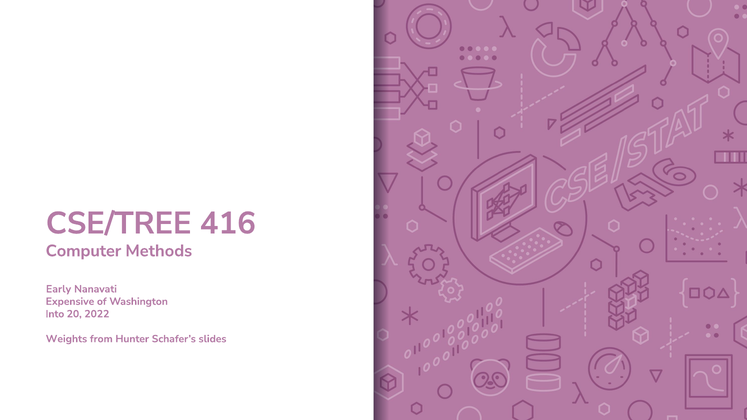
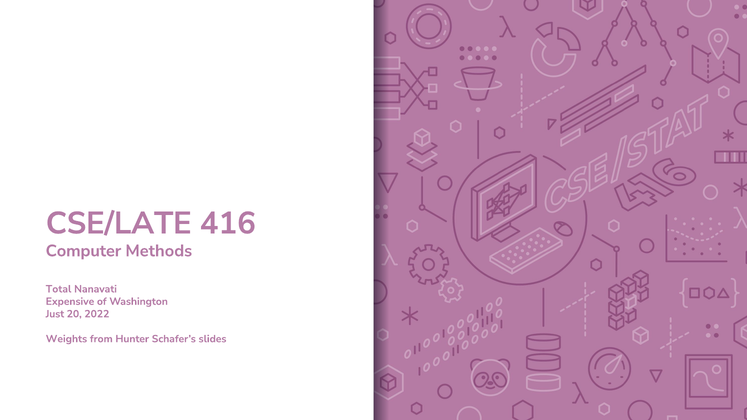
CSE/TREE: CSE/TREE -> CSE/LATE
Early: Early -> Total
Into: Into -> Just
